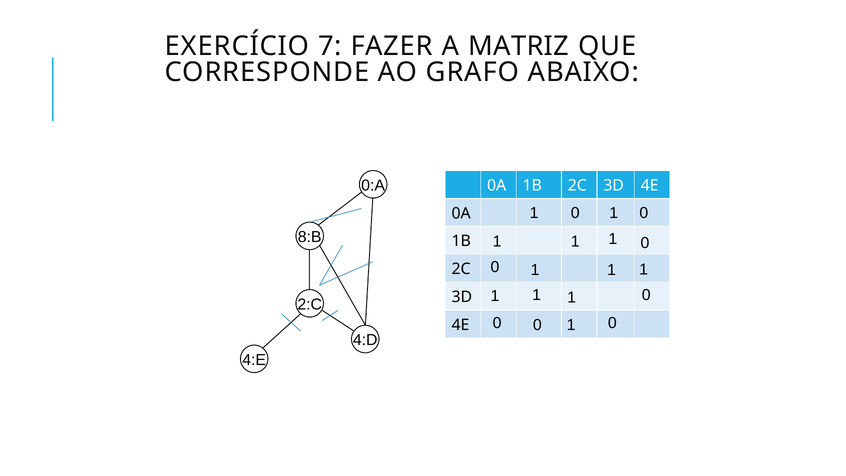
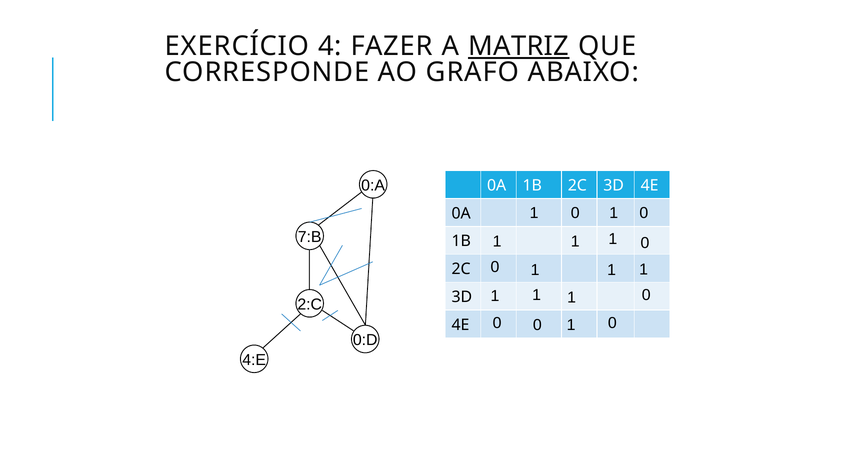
7: 7 -> 4
MATRIZ underline: none -> present
8:B: 8:B -> 7:B
4:D: 4:D -> 0:D
